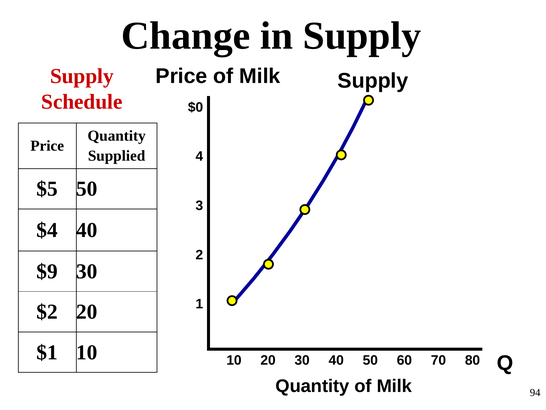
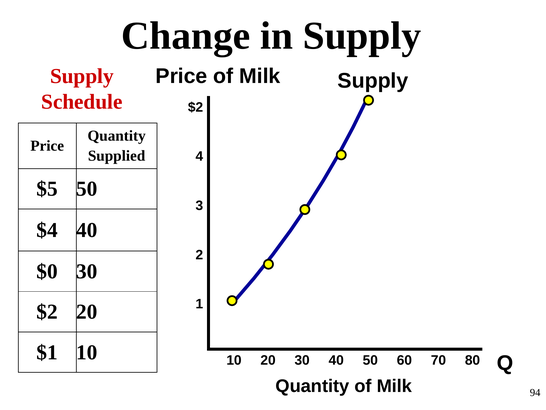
$0 at (196, 107): $0 -> $2
$9: $9 -> $0
